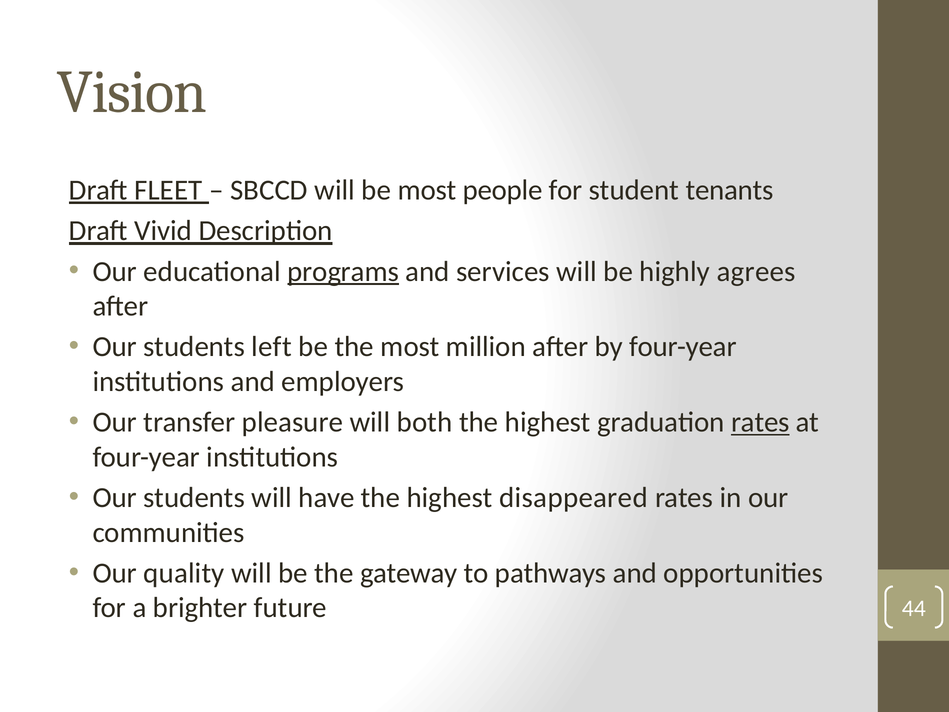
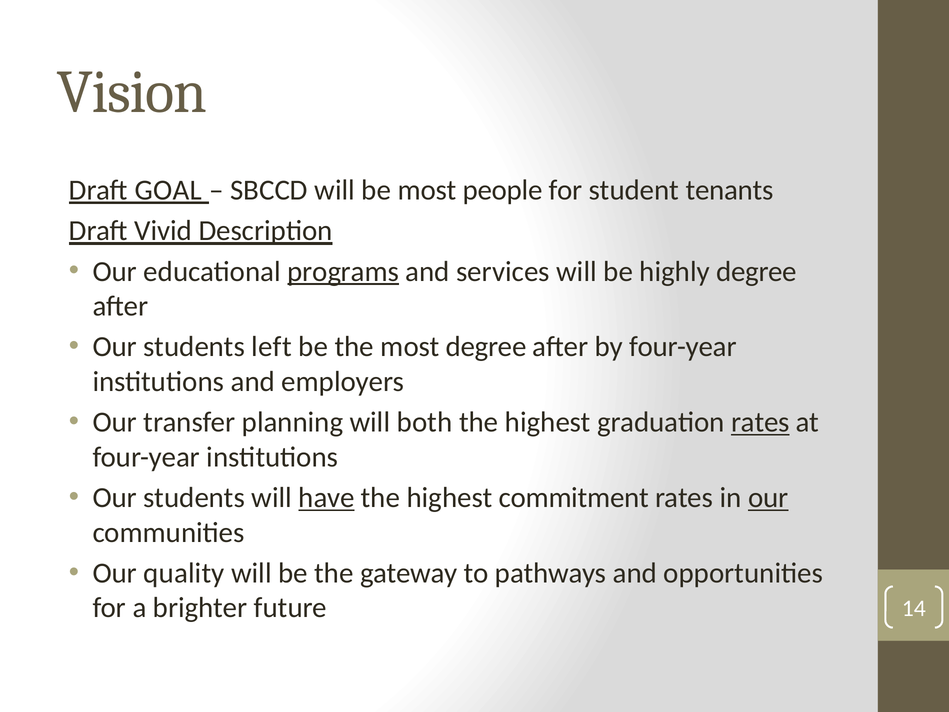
FLEET: FLEET -> GOAL
highly agrees: agrees -> degree
most million: million -> degree
pleasure: pleasure -> planning
have underline: none -> present
disappeared: disappeared -> commitment
our at (768, 497) underline: none -> present
44: 44 -> 14
